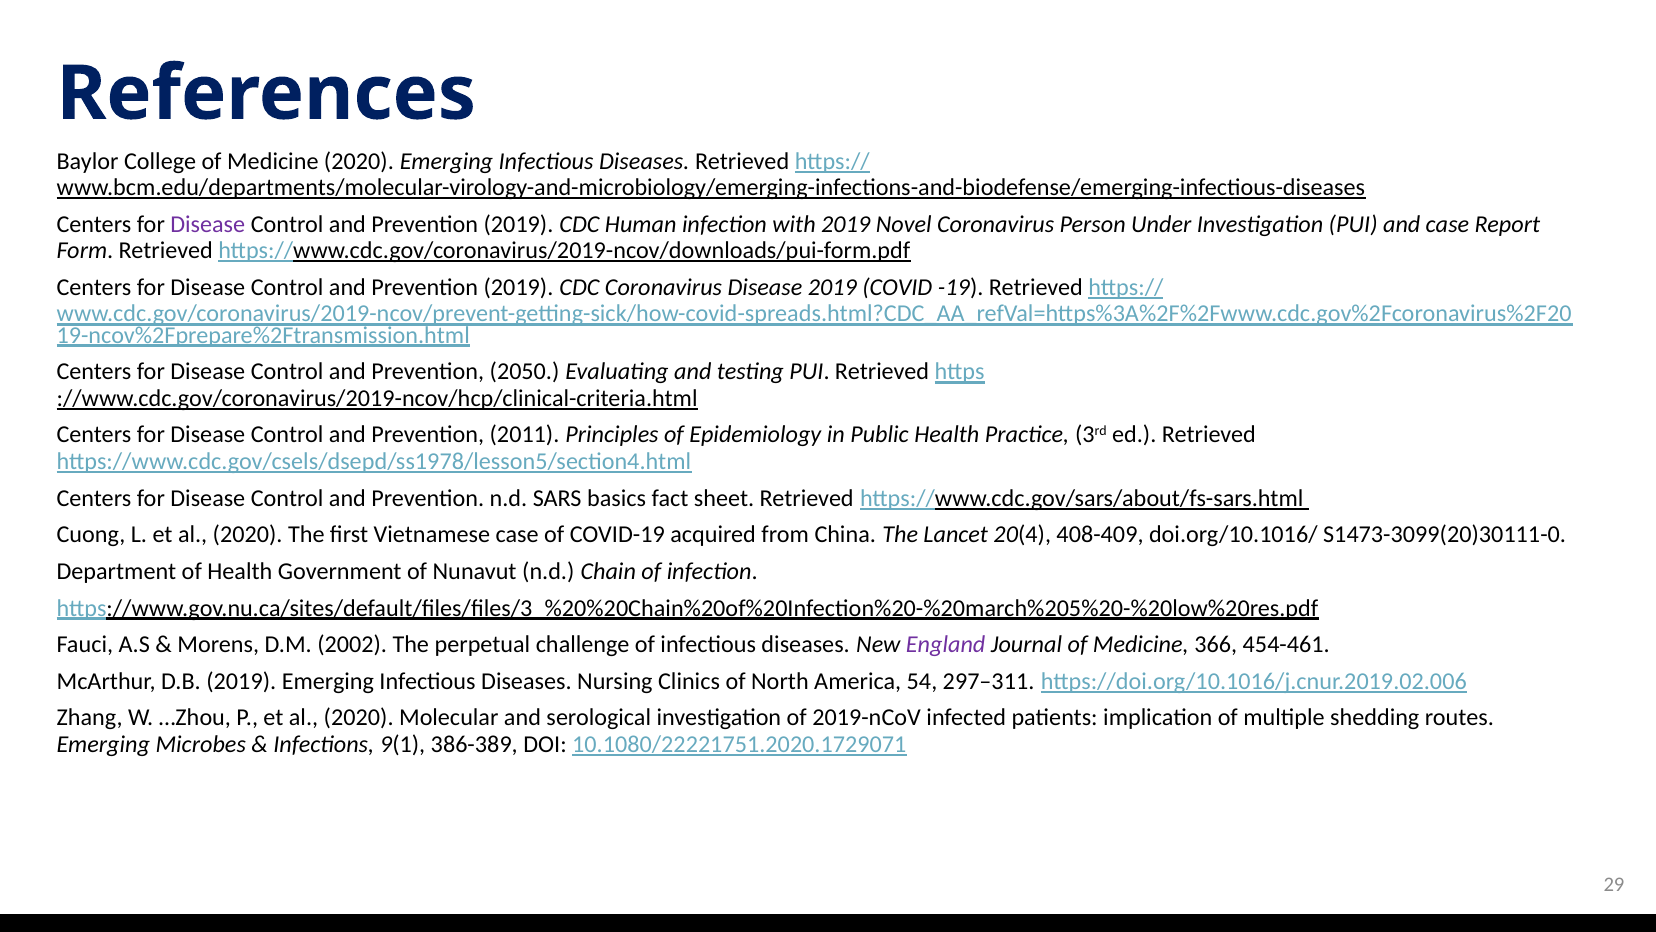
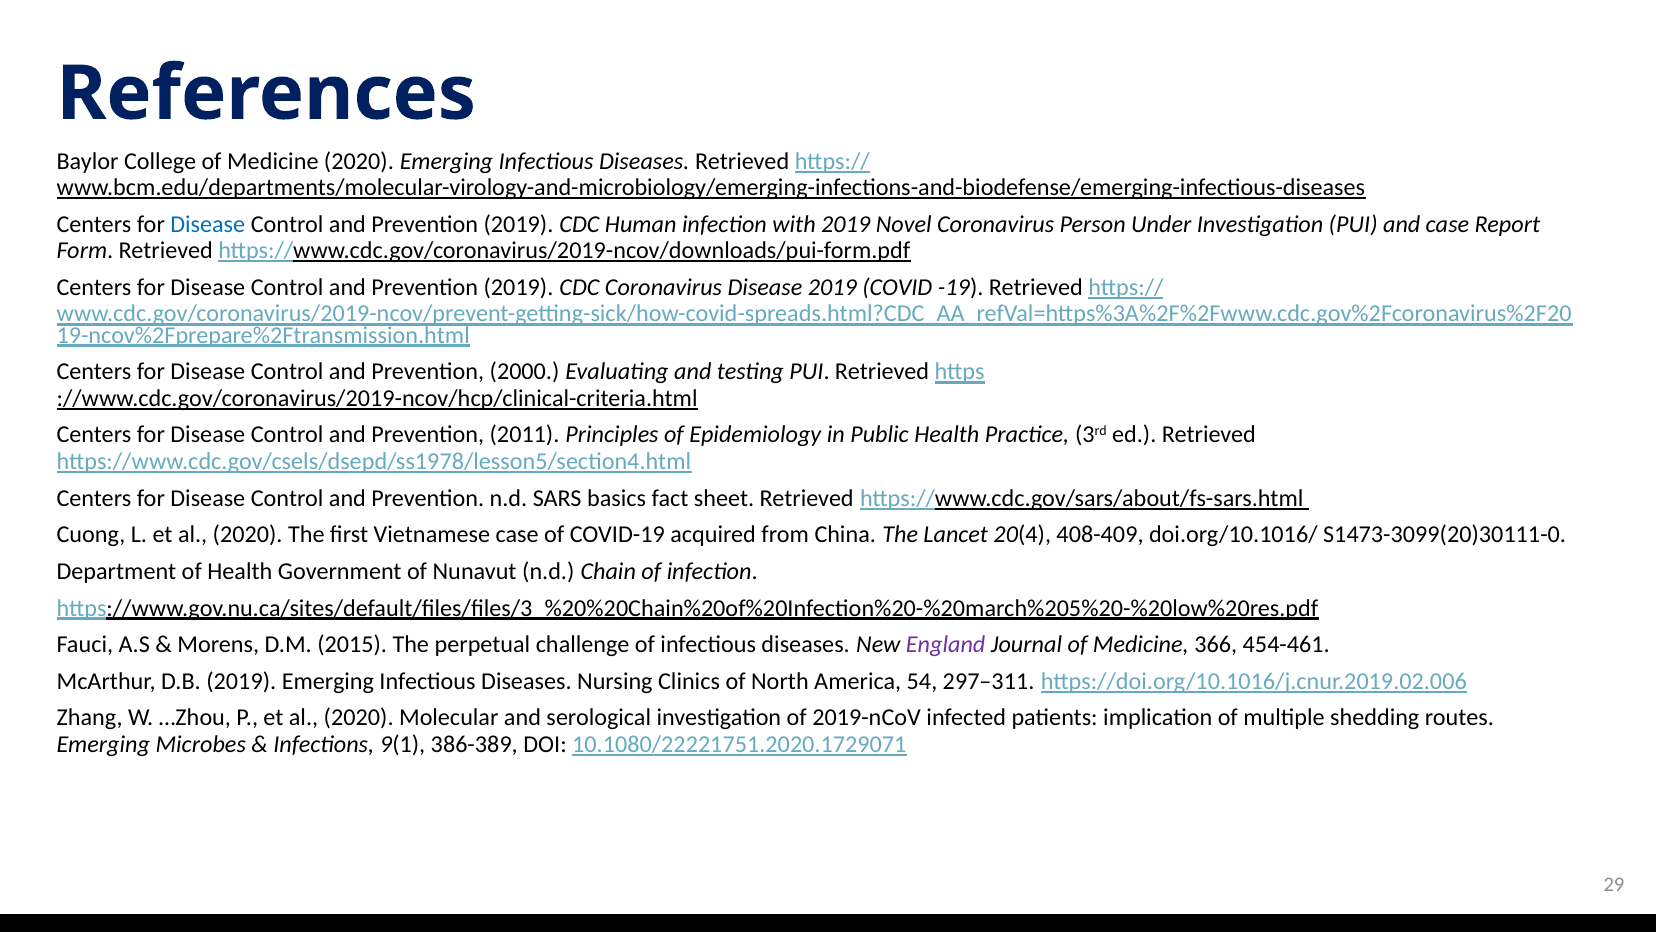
Disease at (208, 224) colour: purple -> blue
2050: 2050 -> 2000
2002: 2002 -> 2015
